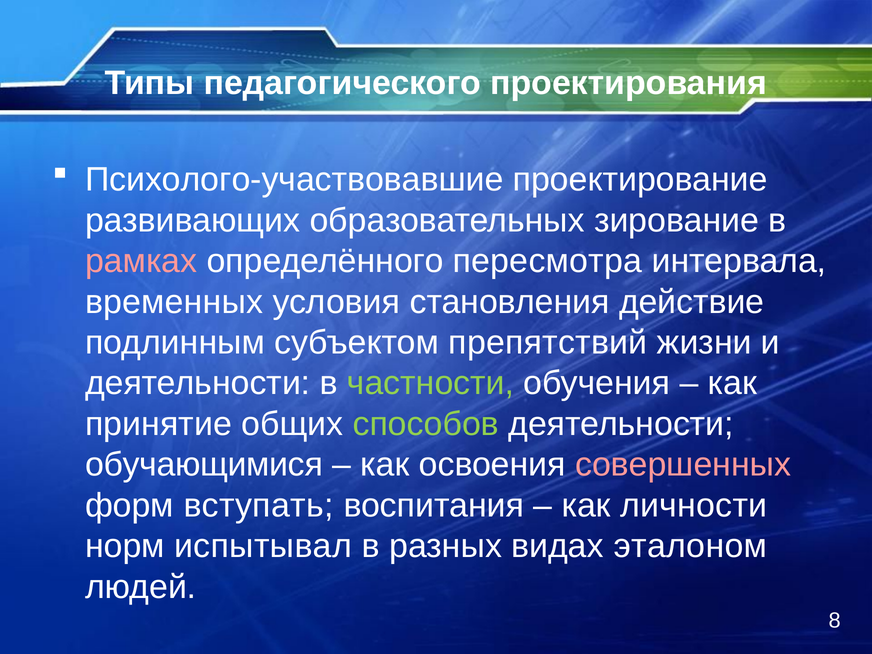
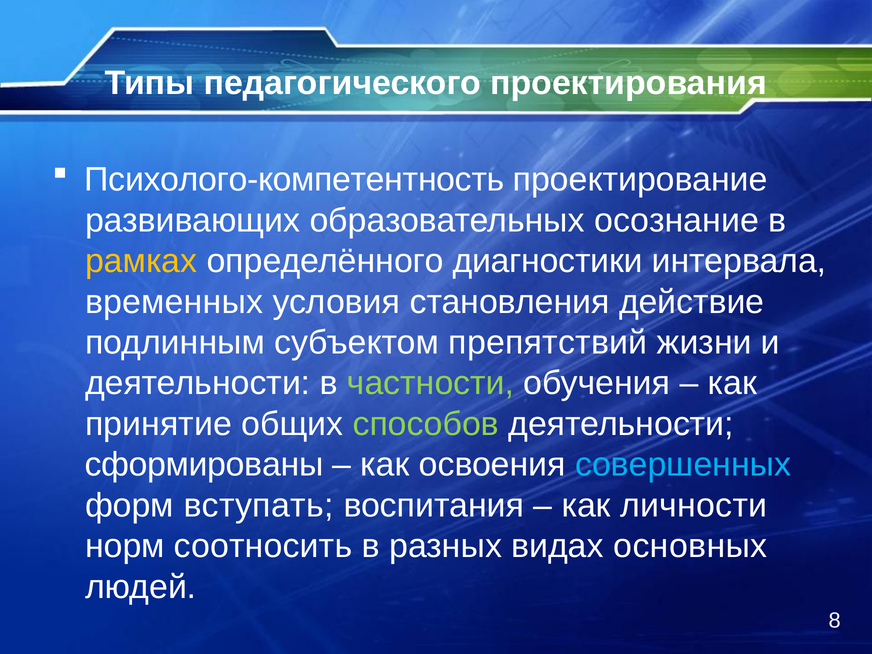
Психолого-участвовавшие: Психолого-участвовавшие -> Психолого-компетентность
зирование: зирование -> осознание
рамках colour: pink -> yellow
пересмотра: пересмотра -> диагностики
обучающимися: обучающимися -> сформированы
совершенных colour: pink -> light blue
испытывал: испытывал -> соотносить
эталоном: эталоном -> основных
